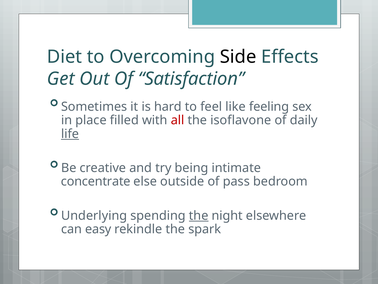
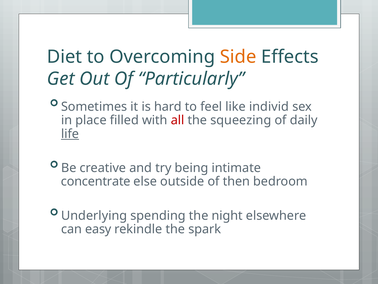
Side colour: black -> orange
Satisfaction: Satisfaction -> Particularly
feeling: feeling -> individ
isoflavone: isoflavone -> squeezing
pass: pass -> then
the at (199, 215) underline: present -> none
